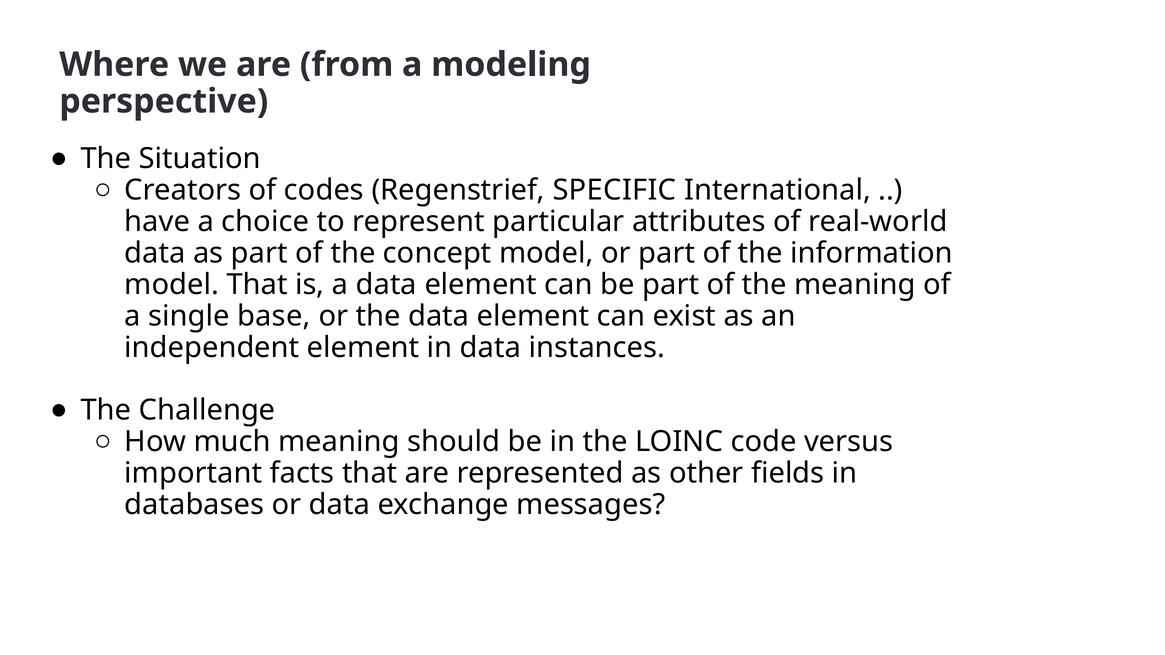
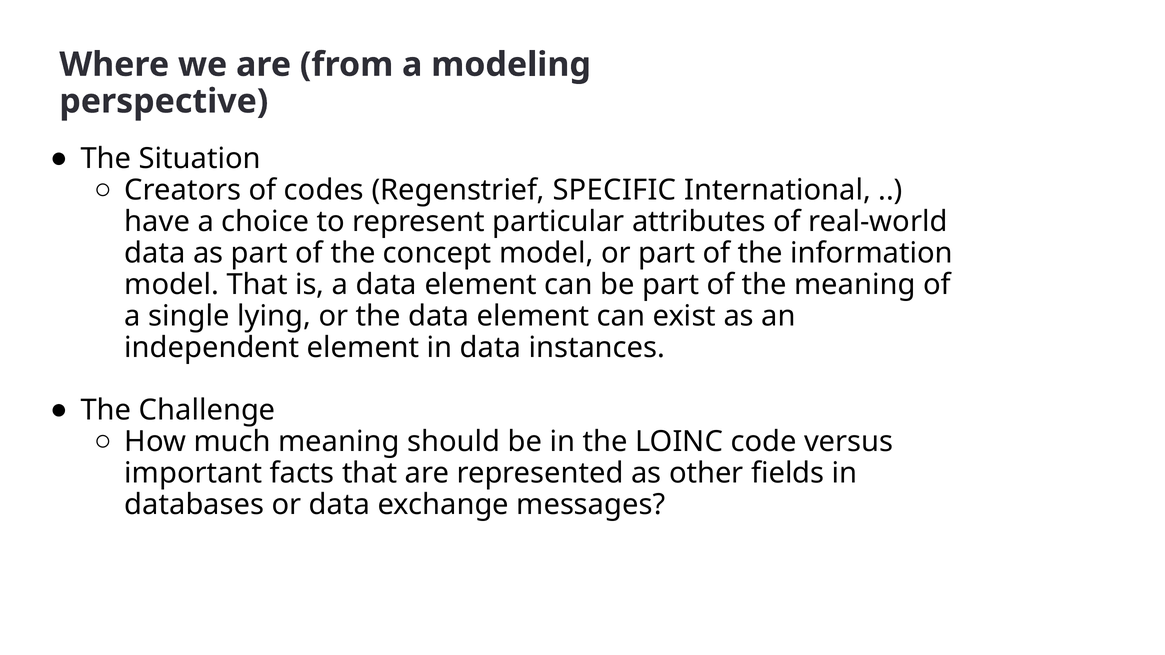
base: base -> lying
